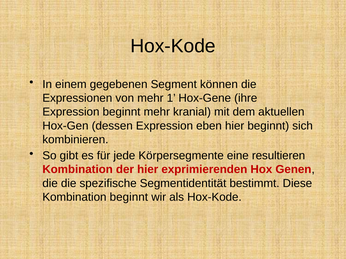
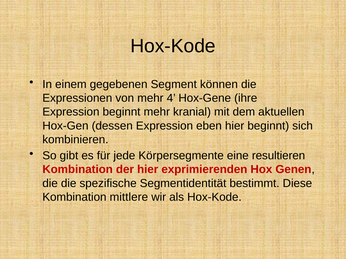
1: 1 -> 4
Kombination beginnt: beginnt -> mittlere
